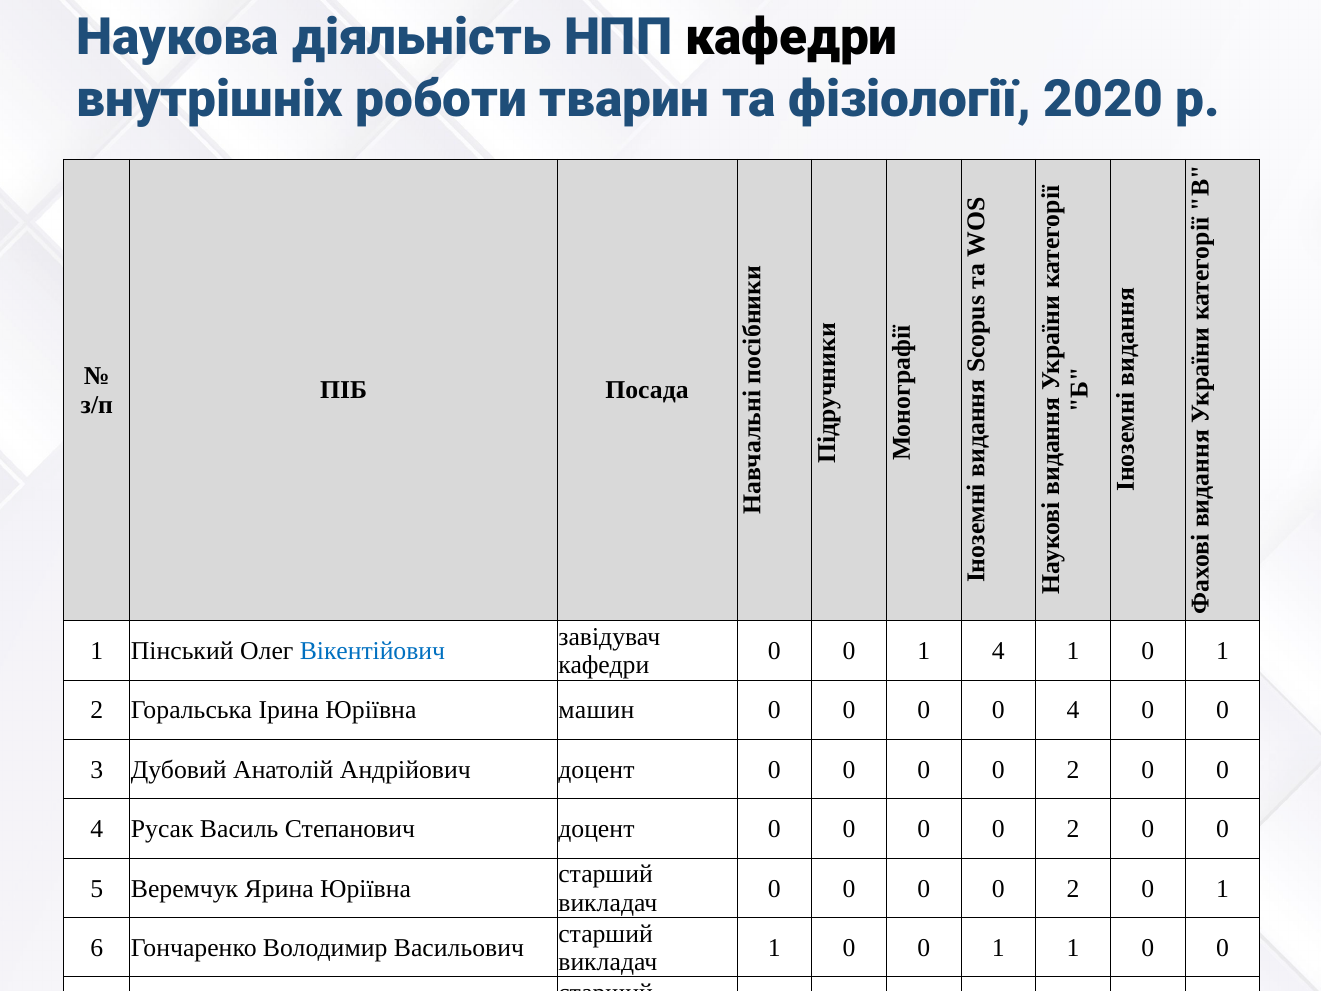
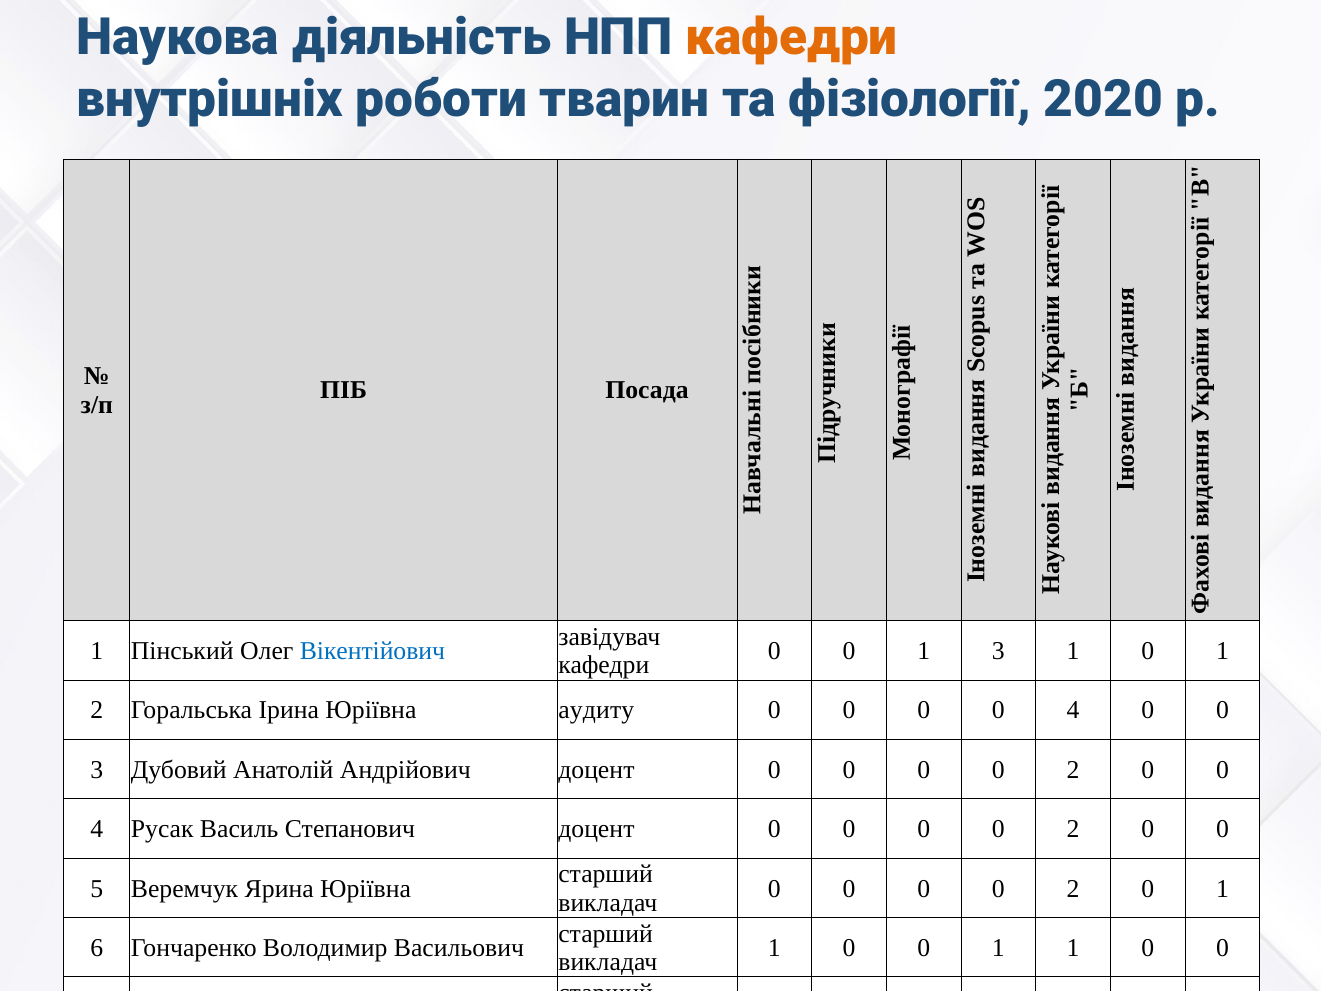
кафедри at (791, 38) colour: black -> orange
1 4: 4 -> 3
машин: машин -> аудиту
